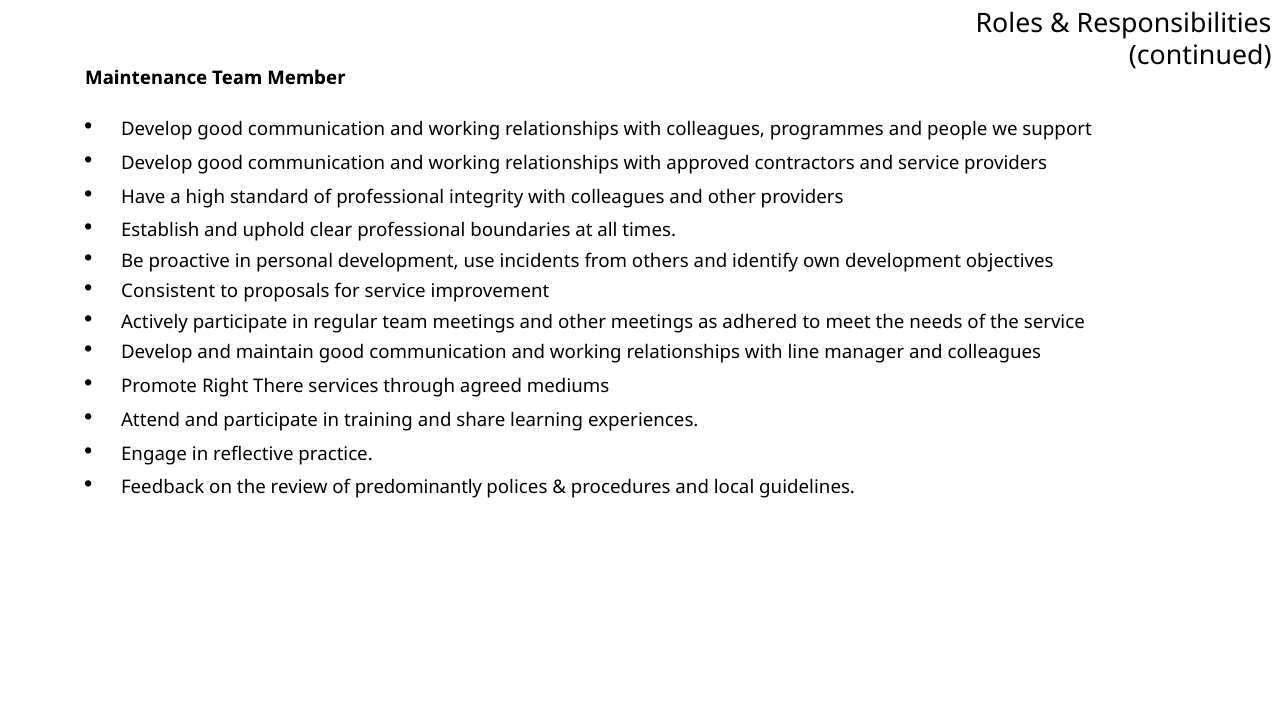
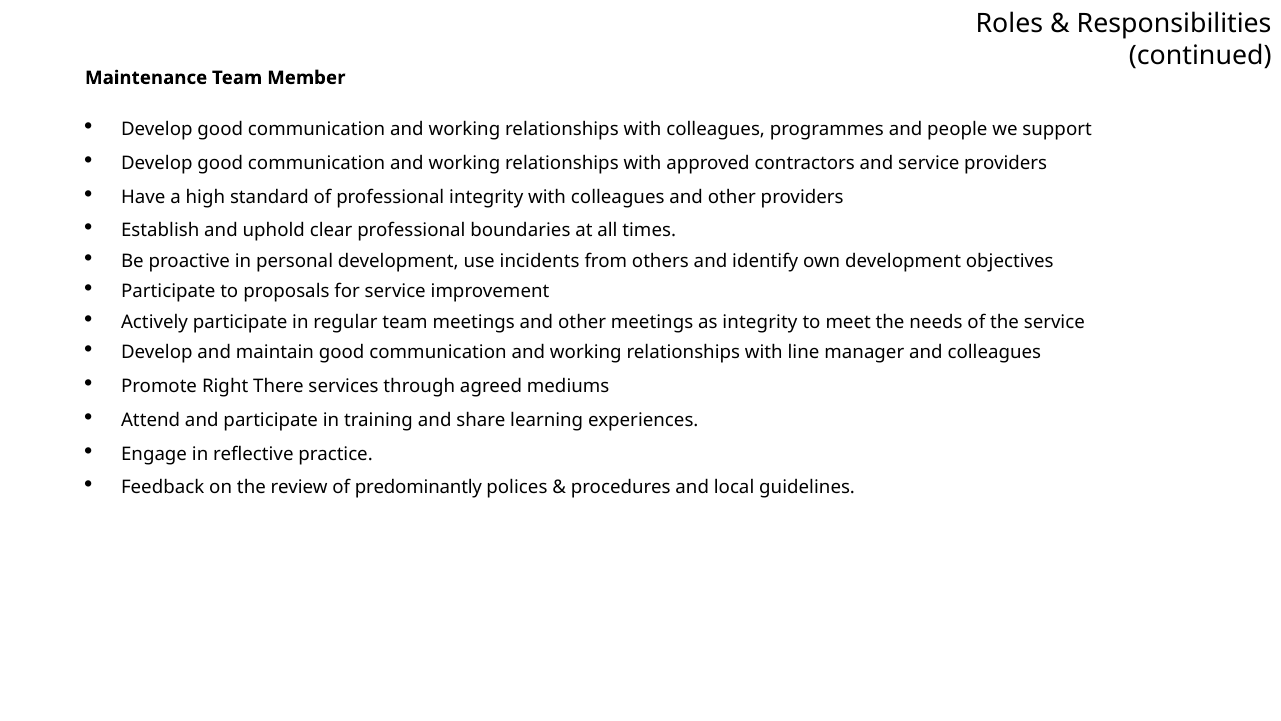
Consistent at (168, 291): Consistent -> Participate
as adhered: adhered -> integrity
